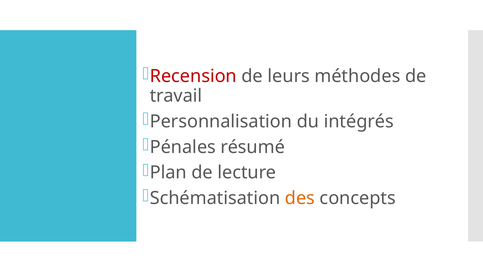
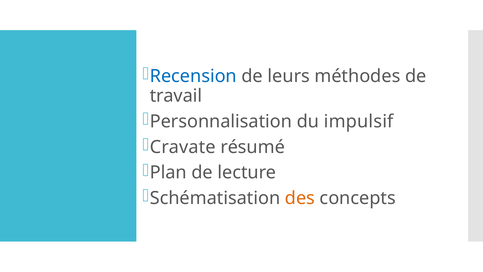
Recension colour: red -> blue
intégrés: intégrés -> impulsif
Pénales: Pénales -> Cravate
